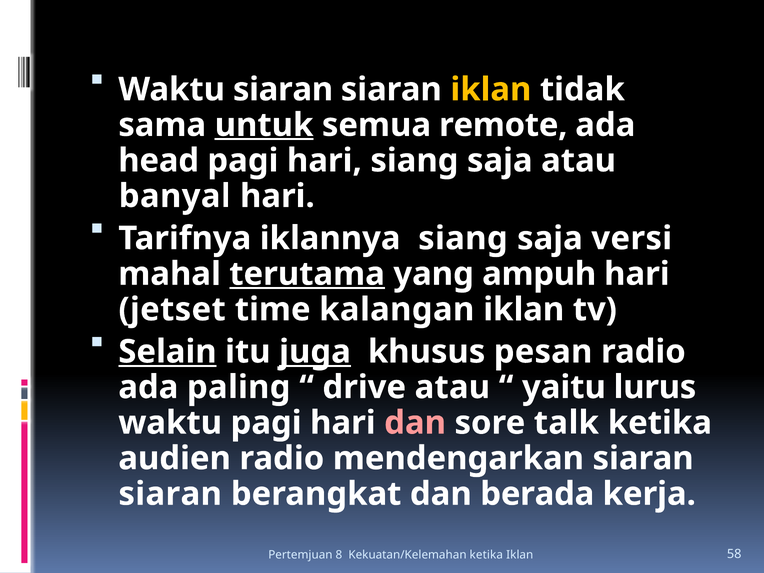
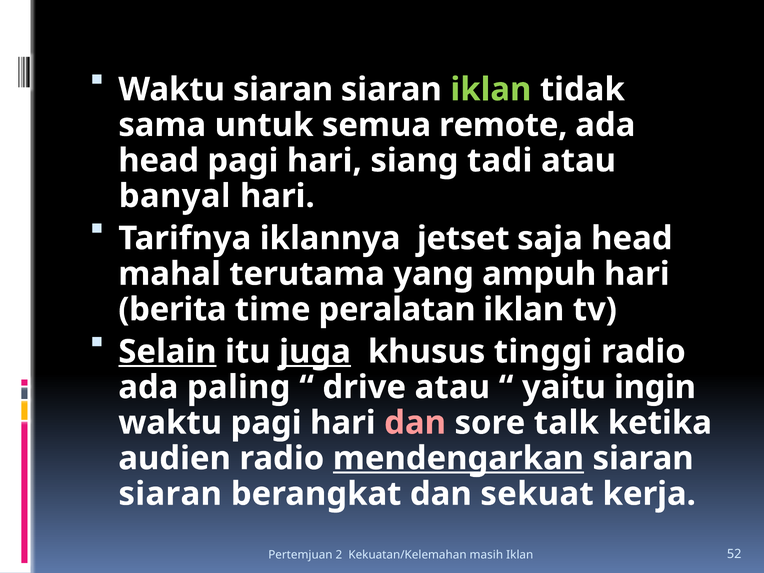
iklan at (491, 89) colour: yellow -> light green
untuk underline: present -> none
hari siang saja: saja -> tadi
iklannya siang: siang -> jetset
saja versi: versi -> head
terutama underline: present -> none
jetset: jetset -> berita
kalangan: kalangan -> peralatan
pesan: pesan -> tinggi
lurus: lurus -> ingin
mendengarkan underline: none -> present
berada: berada -> sekuat
8: 8 -> 2
Kekuatan/Kelemahan ketika: ketika -> masih
58: 58 -> 52
